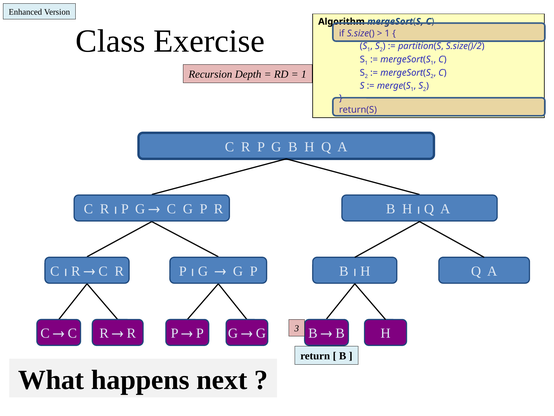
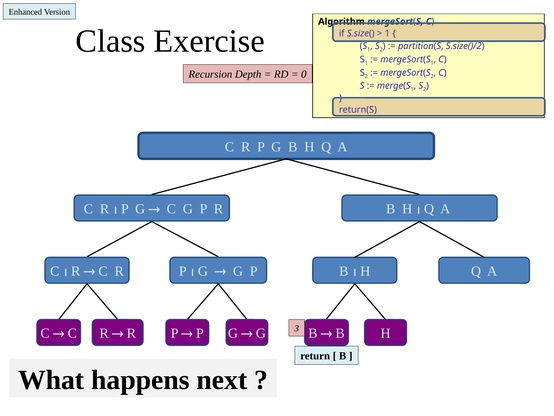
1 at (304, 74): 1 -> 0
